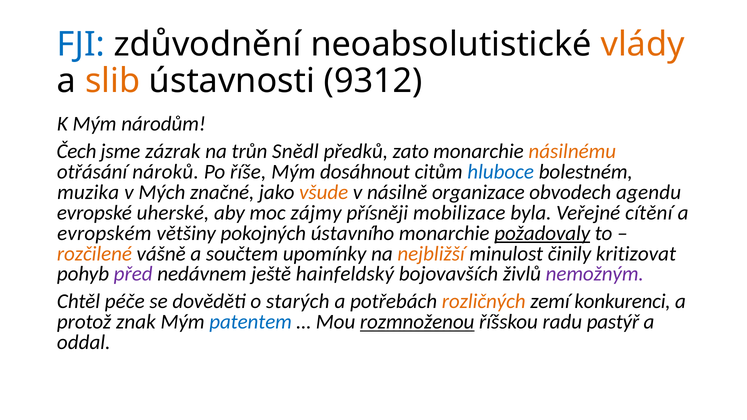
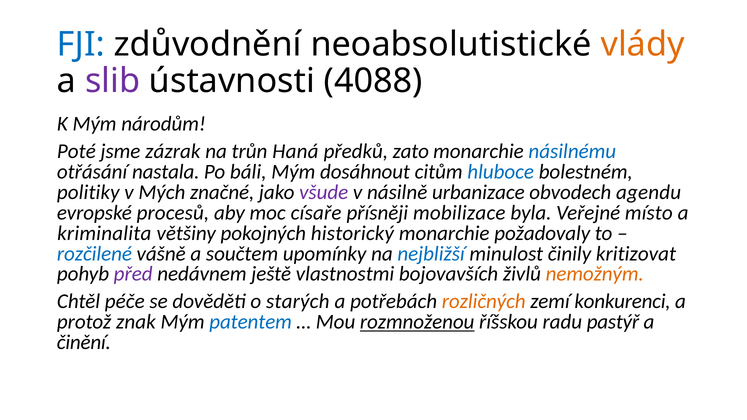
slib colour: orange -> purple
9312: 9312 -> 4088
Čech: Čech -> Poté
Snědl: Snědl -> Haná
násilnému colour: orange -> blue
nároků: nároků -> nastala
říše: říše -> báli
muzika: muzika -> politiky
všude colour: orange -> purple
organizace: organizace -> urbanizace
uherské: uherské -> procesů
zájmy: zájmy -> císaře
cítění: cítění -> místo
evropském: evropském -> kriminalita
ústavního: ústavního -> historický
požadovaly underline: present -> none
rozčilené colour: orange -> blue
nejbližší colour: orange -> blue
hainfeldský: hainfeldský -> vlastnostmi
nemožným colour: purple -> orange
oddal: oddal -> činění
